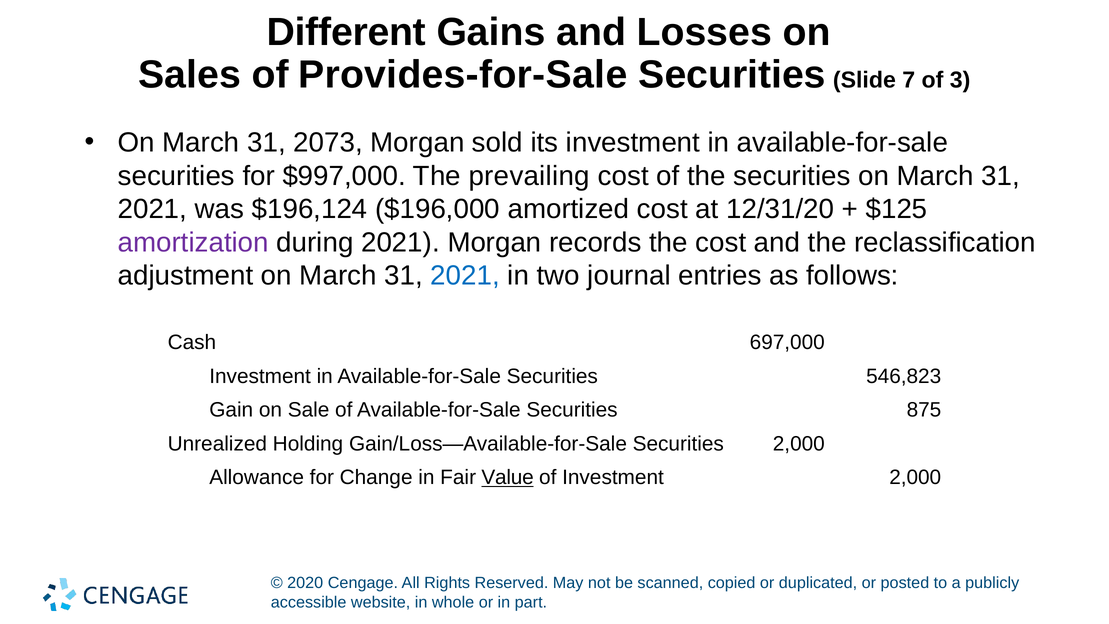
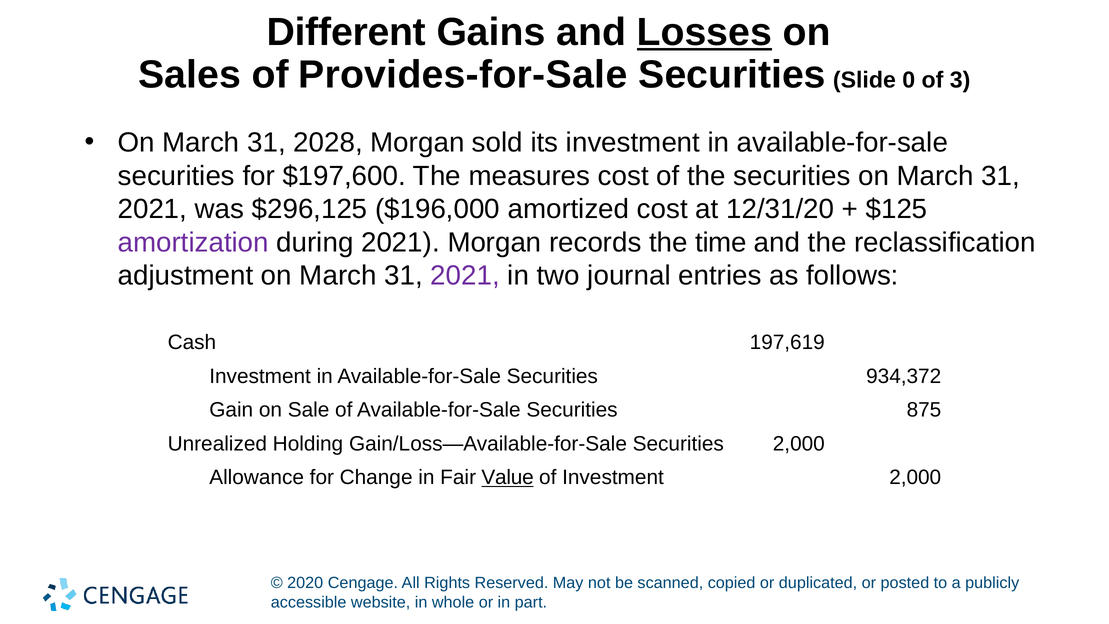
Losses underline: none -> present
7: 7 -> 0
2073: 2073 -> 2028
$997,000: $997,000 -> $197,600
prevailing: prevailing -> measures
$196,124: $196,124 -> $296,125
the cost: cost -> time
2021 at (465, 276) colour: blue -> purple
697,000: 697,000 -> 197,619
546,823: 546,823 -> 934,372
